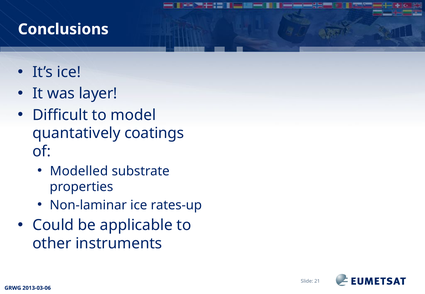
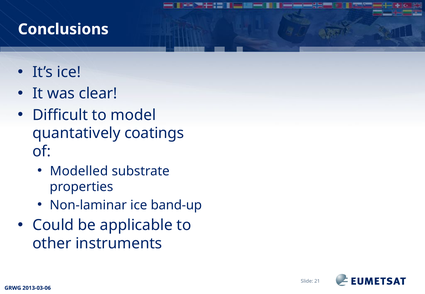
layer: layer -> clear
rates-up: rates-up -> band-up
